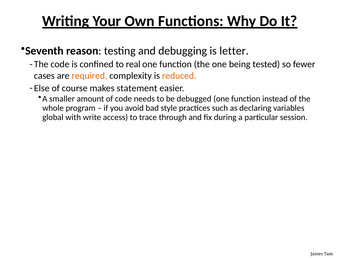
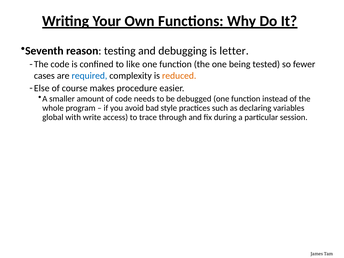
real: real -> like
required colour: orange -> blue
statement: statement -> procedure
